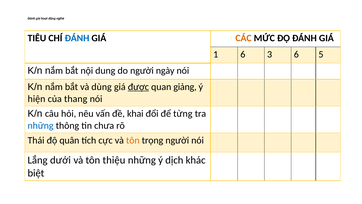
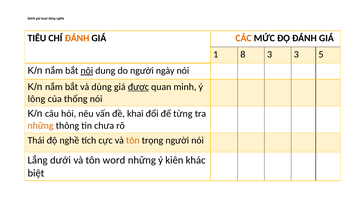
ĐÁNH at (77, 38) colour: blue -> orange
1 6: 6 -> 8
3 6: 6 -> 3
nội underline: none -> present
giảng: giảng -> minh
hiện: hiện -> lông
thang: thang -> thống
những at (41, 125) colour: blue -> orange
quân: quân -> nghề
thiệu: thiệu -> word
dịch: dịch -> kiên
